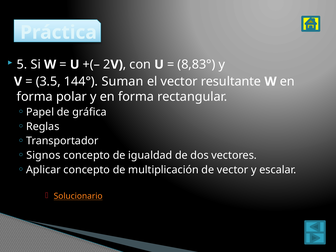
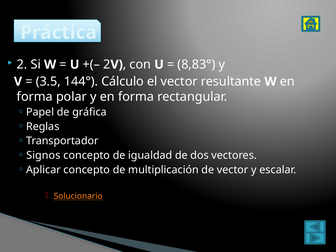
5 at (22, 65): 5 -> 2
Suman: Suman -> Cálculo
